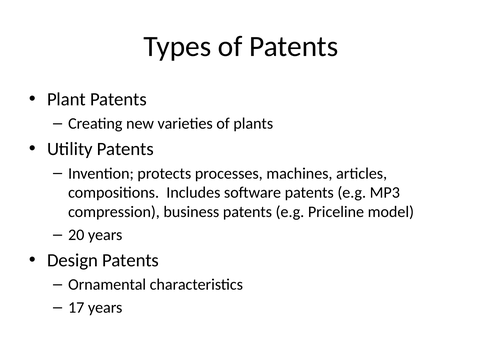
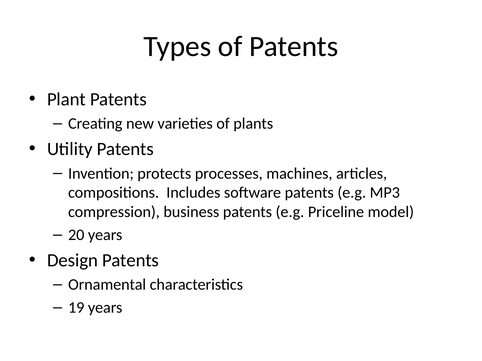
17: 17 -> 19
